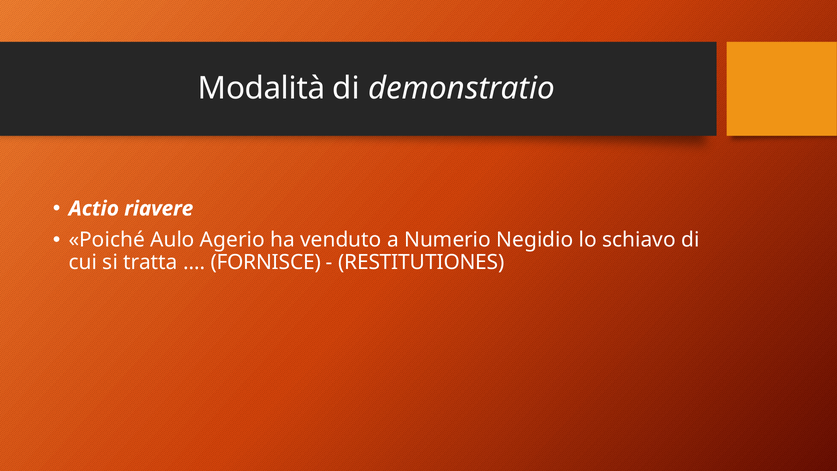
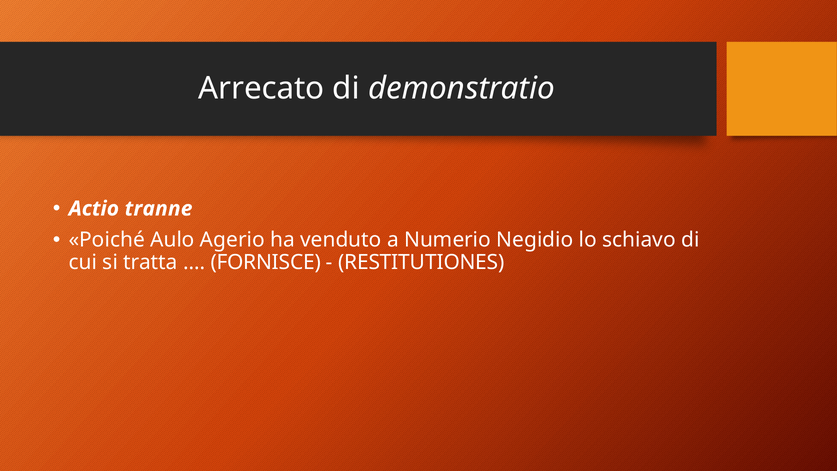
Modalità: Modalità -> Arrecato
riavere: riavere -> tranne
